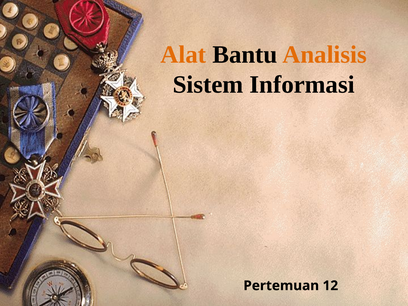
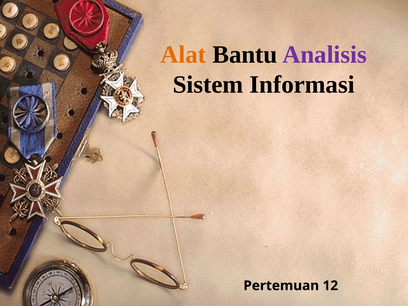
Analisis colour: orange -> purple
